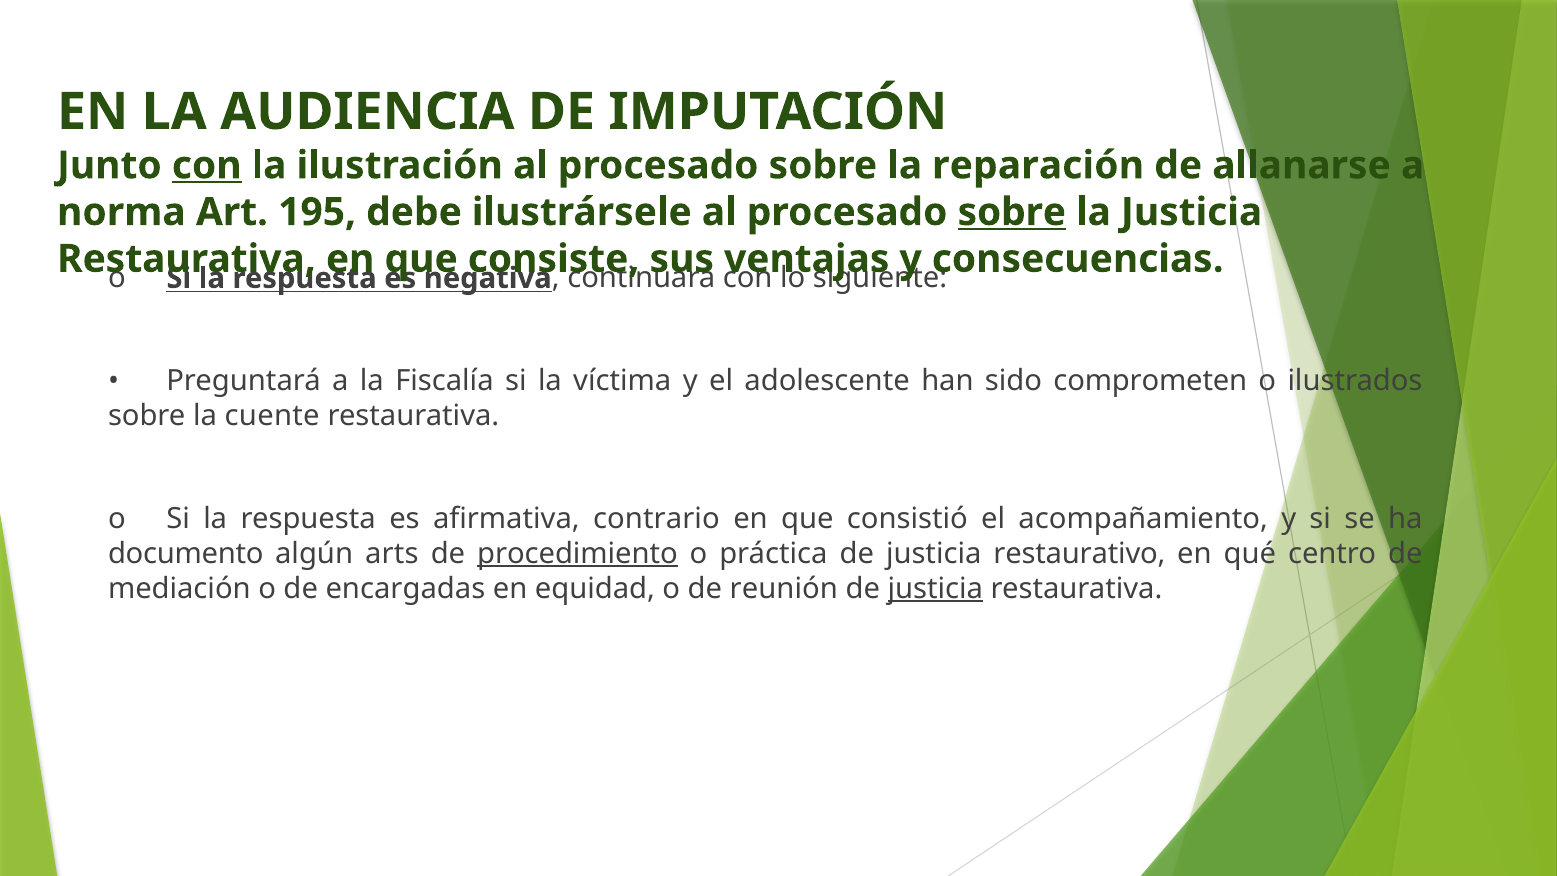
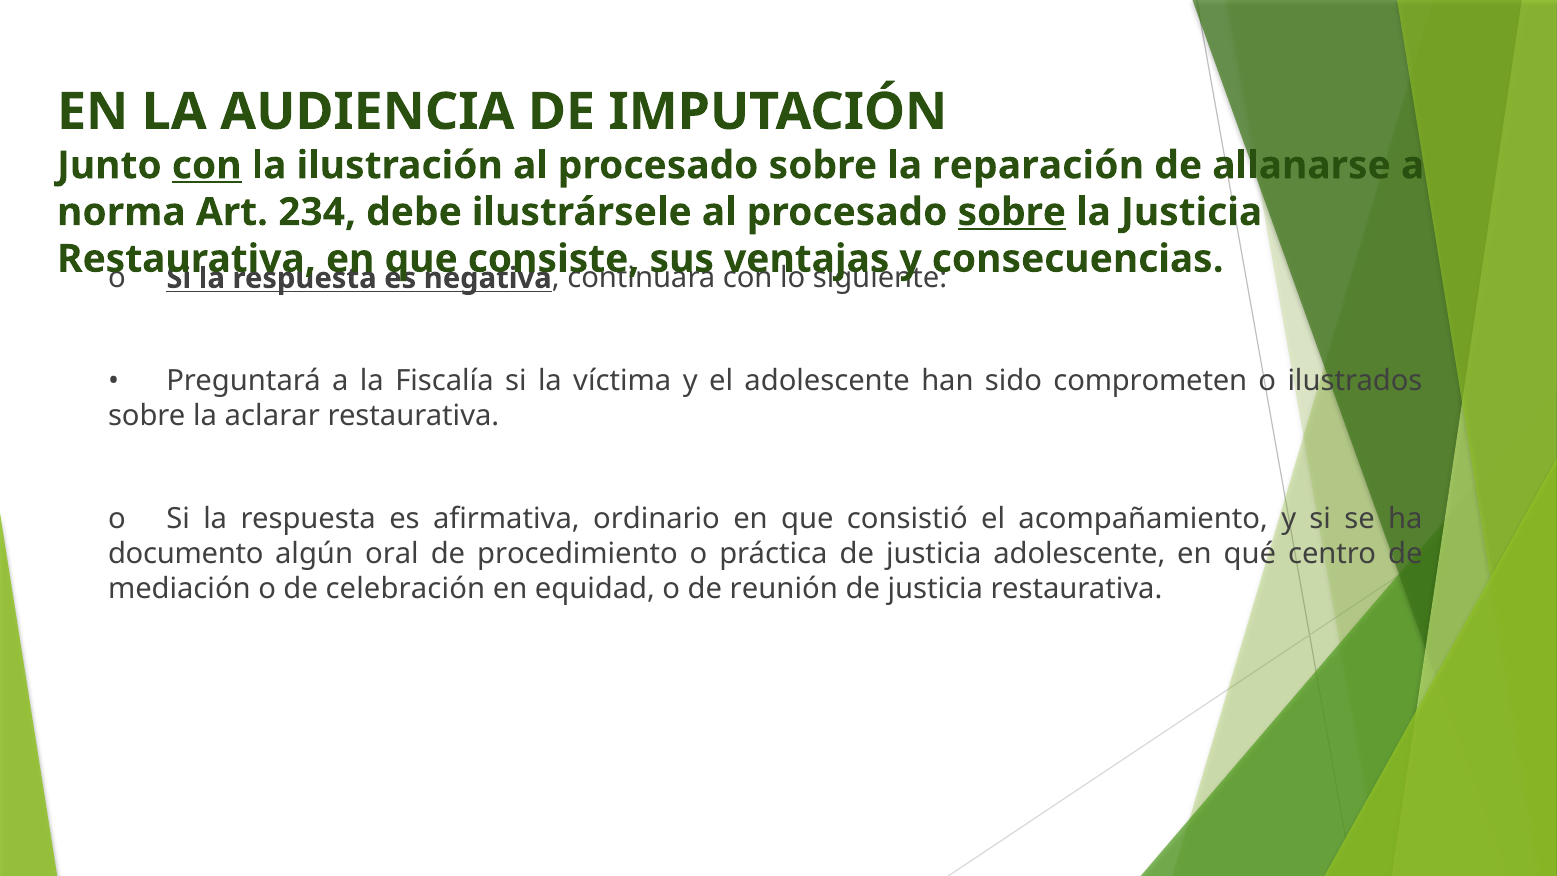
195: 195 -> 234
cuente: cuente -> aclarar
contrario: contrario -> ordinario
arts: arts -> oral
procedimiento underline: present -> none
justicia restaurativo: restaurativo -> adolescente
encargadas: encargadas -> celebración
justicia at (935, 588) underline: present -> none
